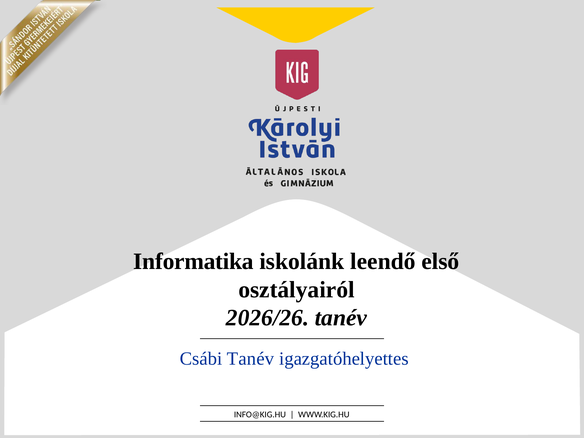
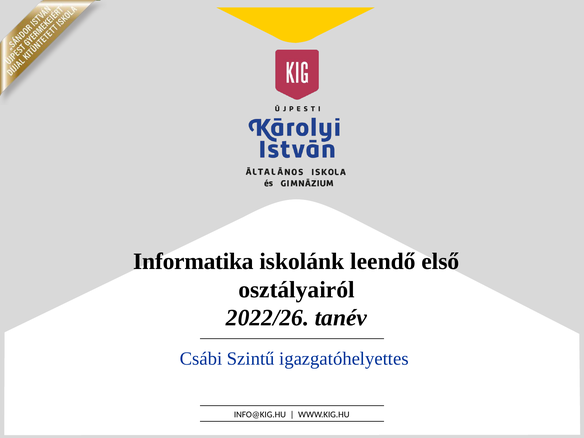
2026/26: 2026/26 -> 2022/26
Csábi Tanév: Tanév -> Szintű
